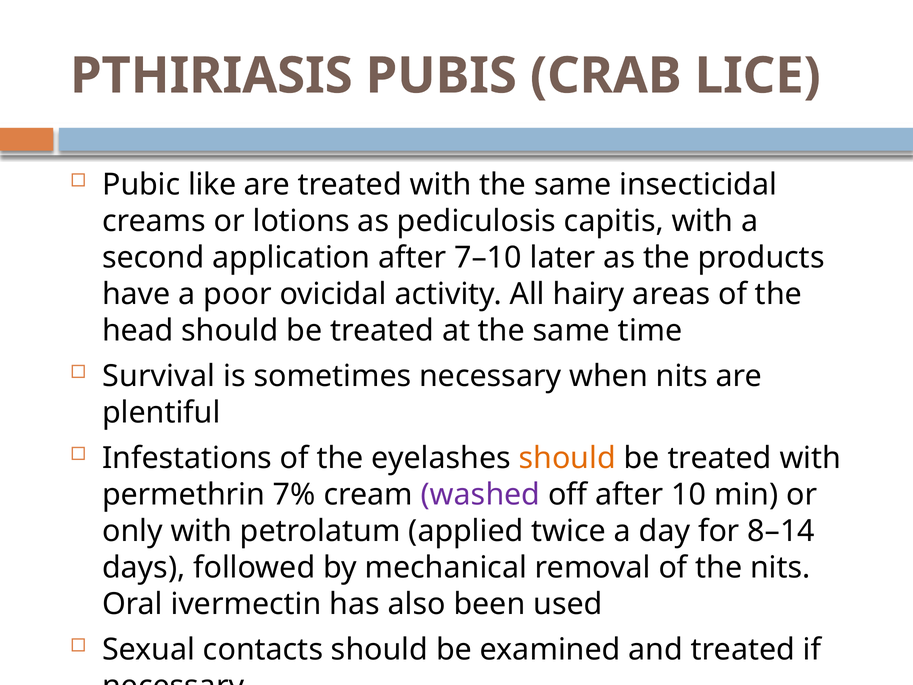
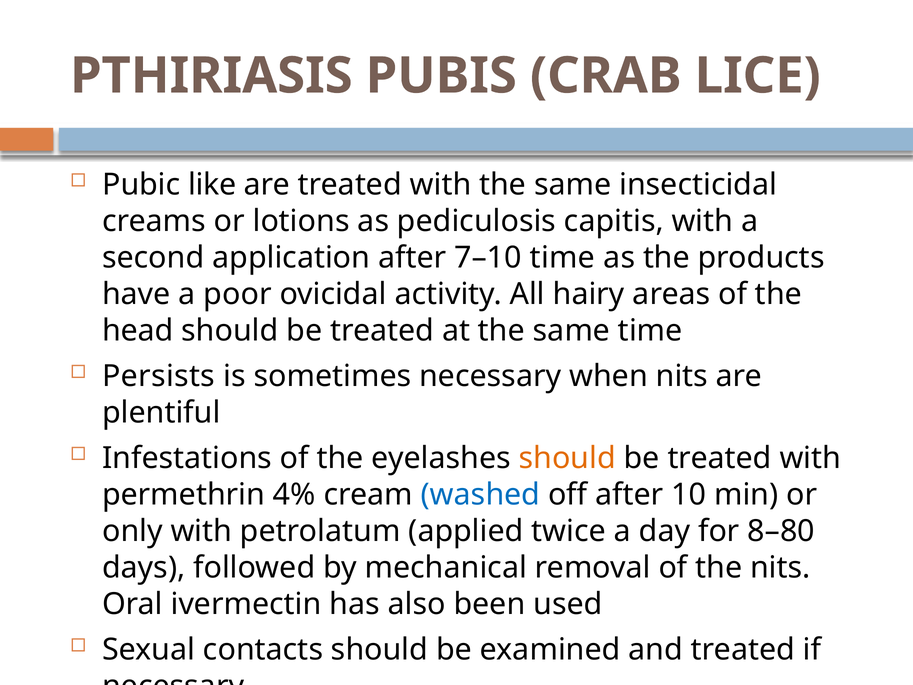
7–10 later: later -> time
Survival: Survival -> Persists
7%: 7% -> 4%
washed at (481, 495) colour: purple -> blue
8–14: 8–14 -> 8–80
